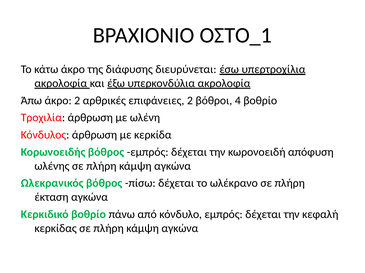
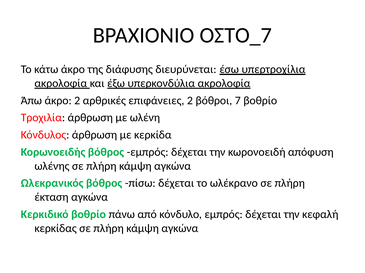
ΟΣΤΟ_1: ΟΣΤΟ_1 -> ΟΣΤΟ_7
4: 4 -> 7
